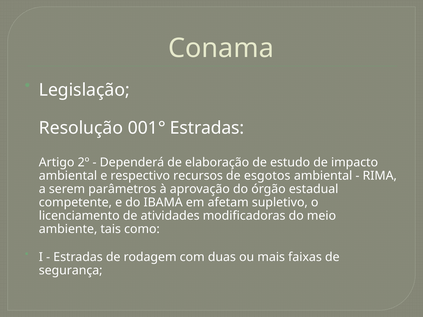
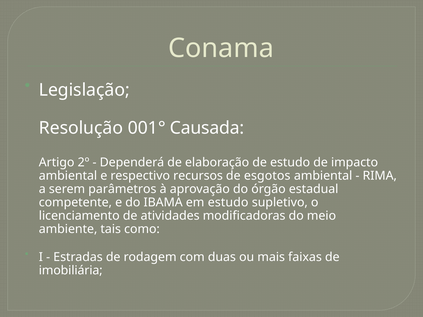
001° Estradas: Estradas -> Causada
em afetam: afetam -> estudo
segurança: segurança -> imobiliária
